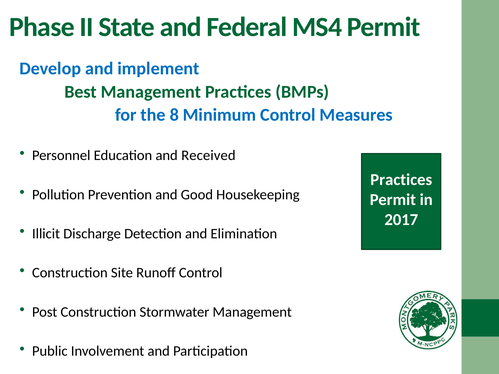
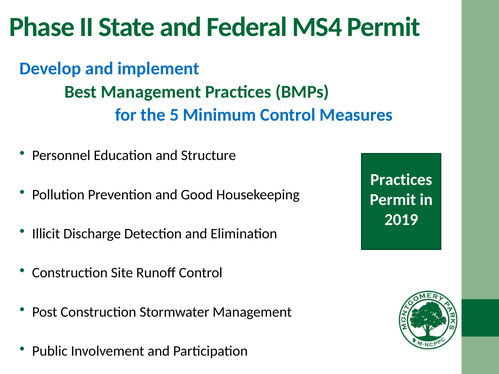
8: 8 -> 5
Received: Received -> Structure
2017: 2017 -> 2019
